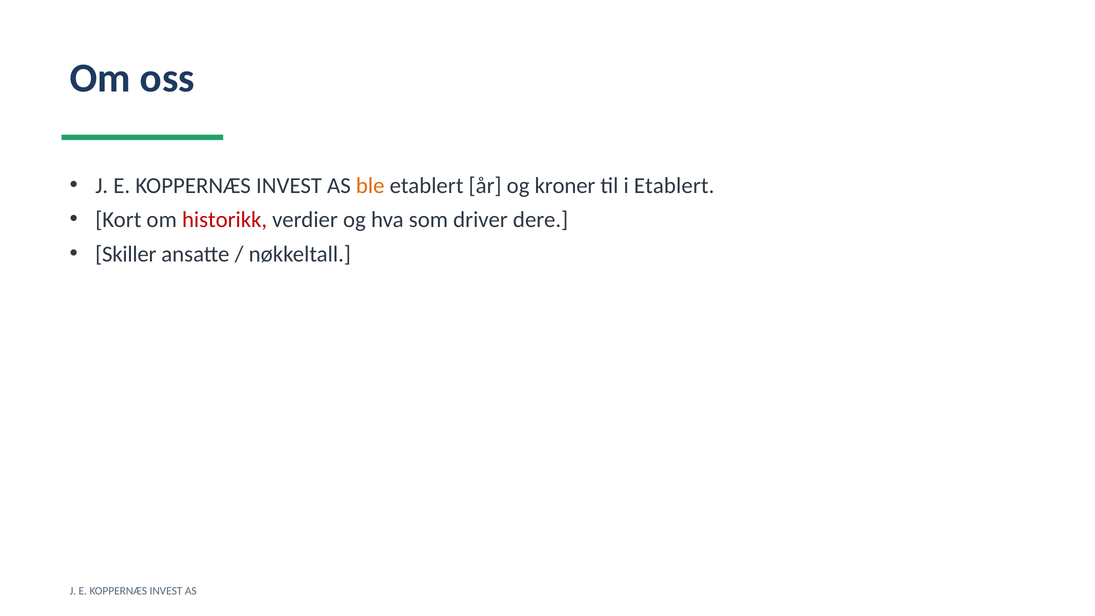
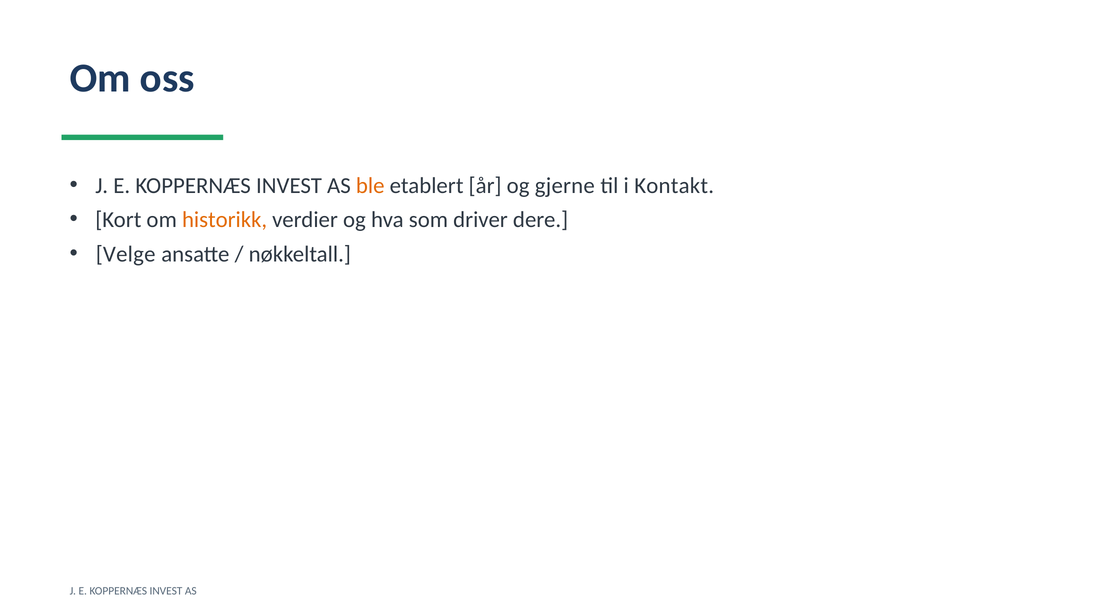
kroner: kroner -> gjerne
i Etablert: Etablert -> Kontakt
historikk colour: red -> orange
Skiller: Skiller -> Velge
